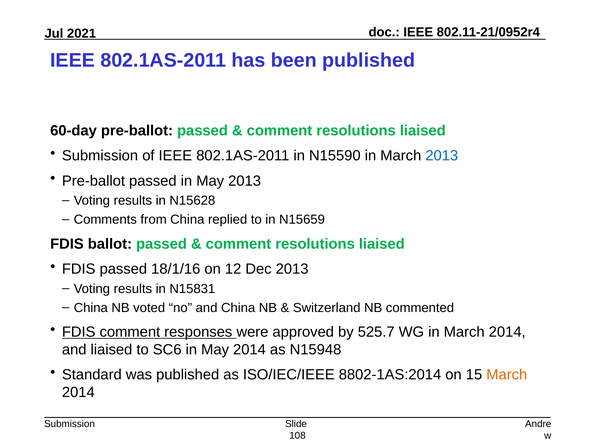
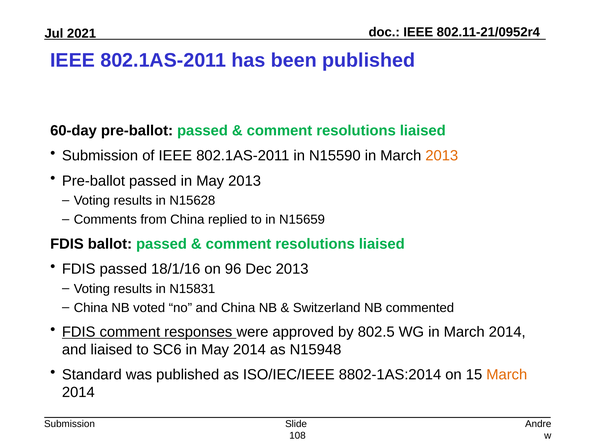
2013 at (442, 156) colour: blue -> orange
12: 12 -> 96
525.7: 525.7 -> 802.5
